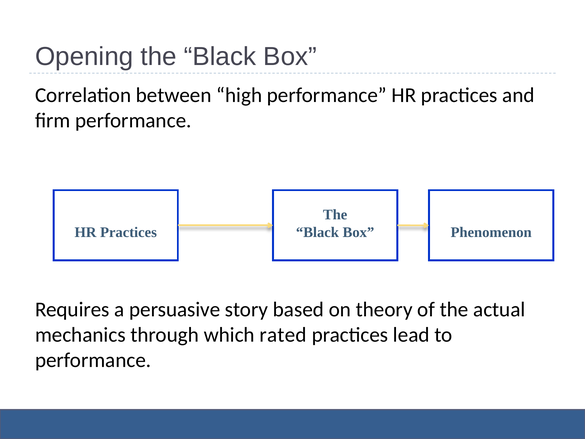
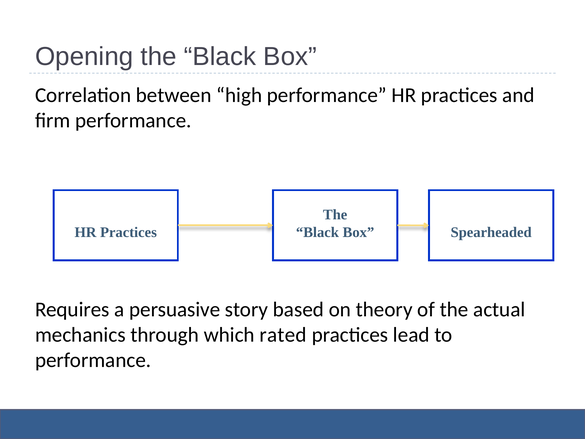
Phenomenon: Phenomenon -> Spearheaded
